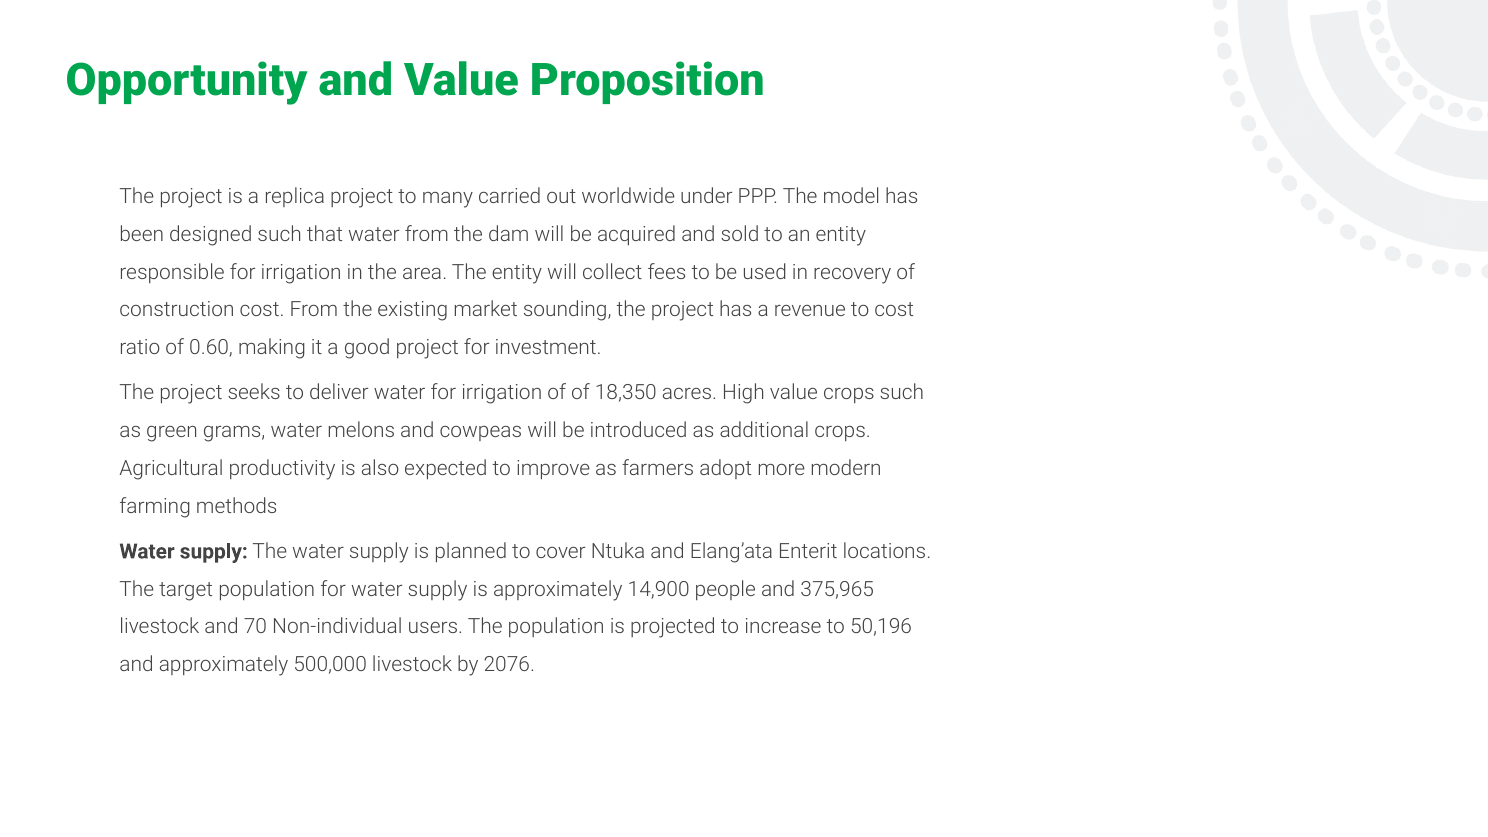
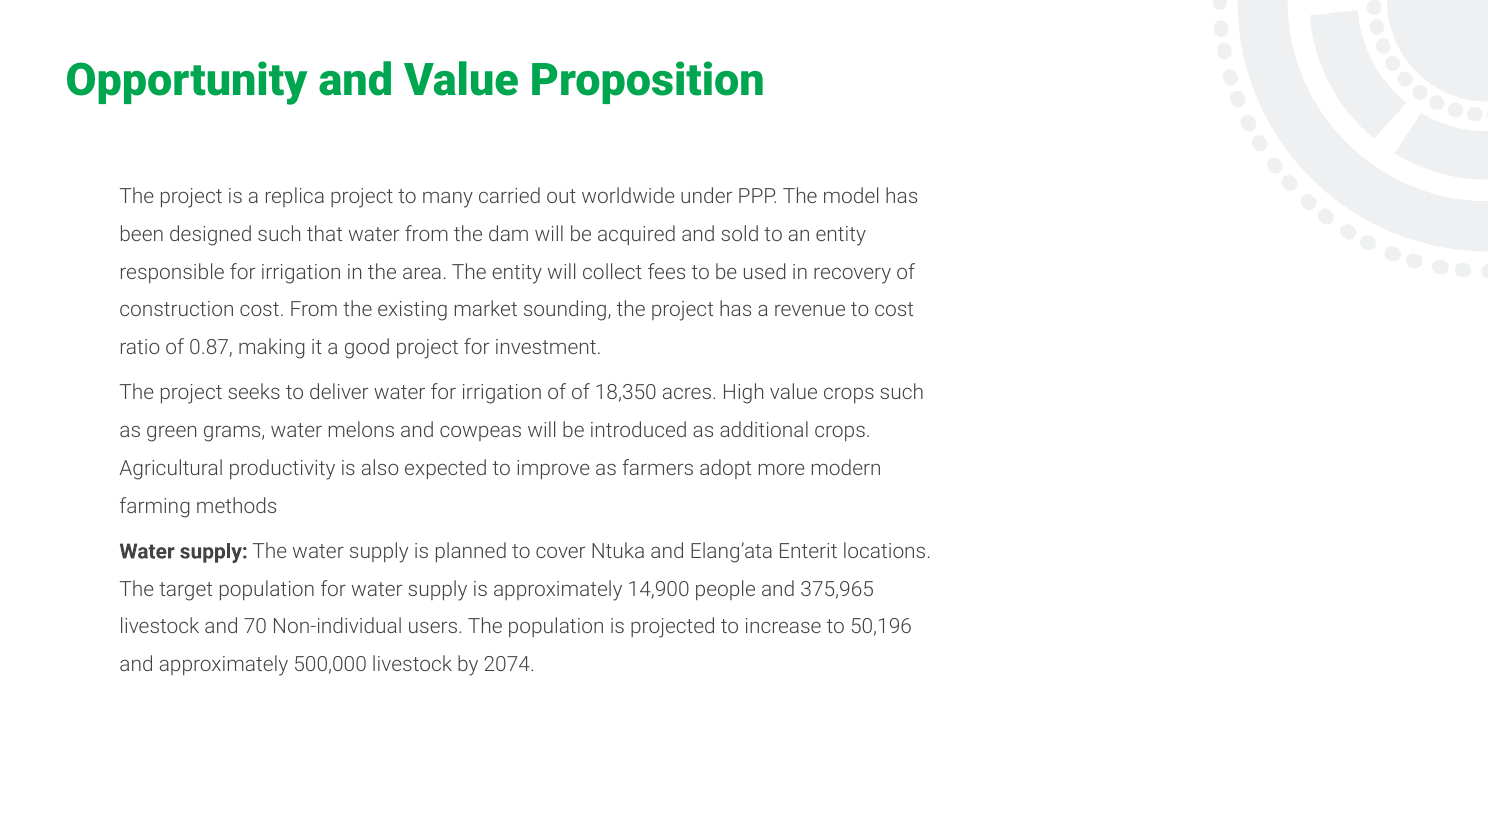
0.60: 0.60 -> 0.87
2076: 2076 -> 2074
